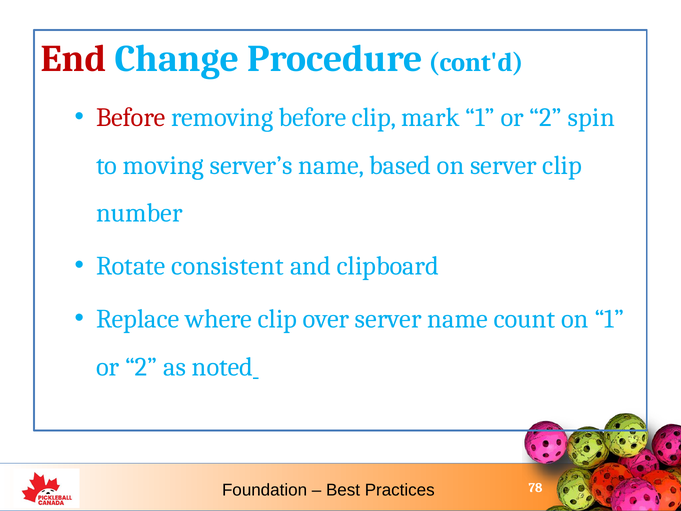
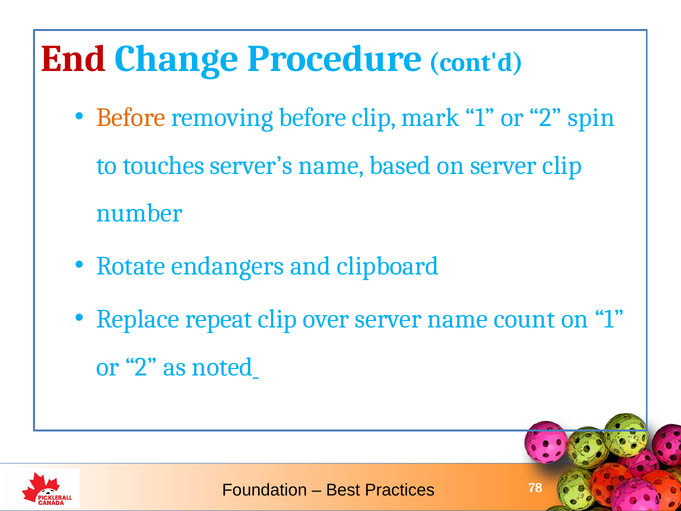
Before at (131, 117) colour: red -> orange
moving: moving -> touches
consistent: consistent -> endangers
where: where -> repeat
